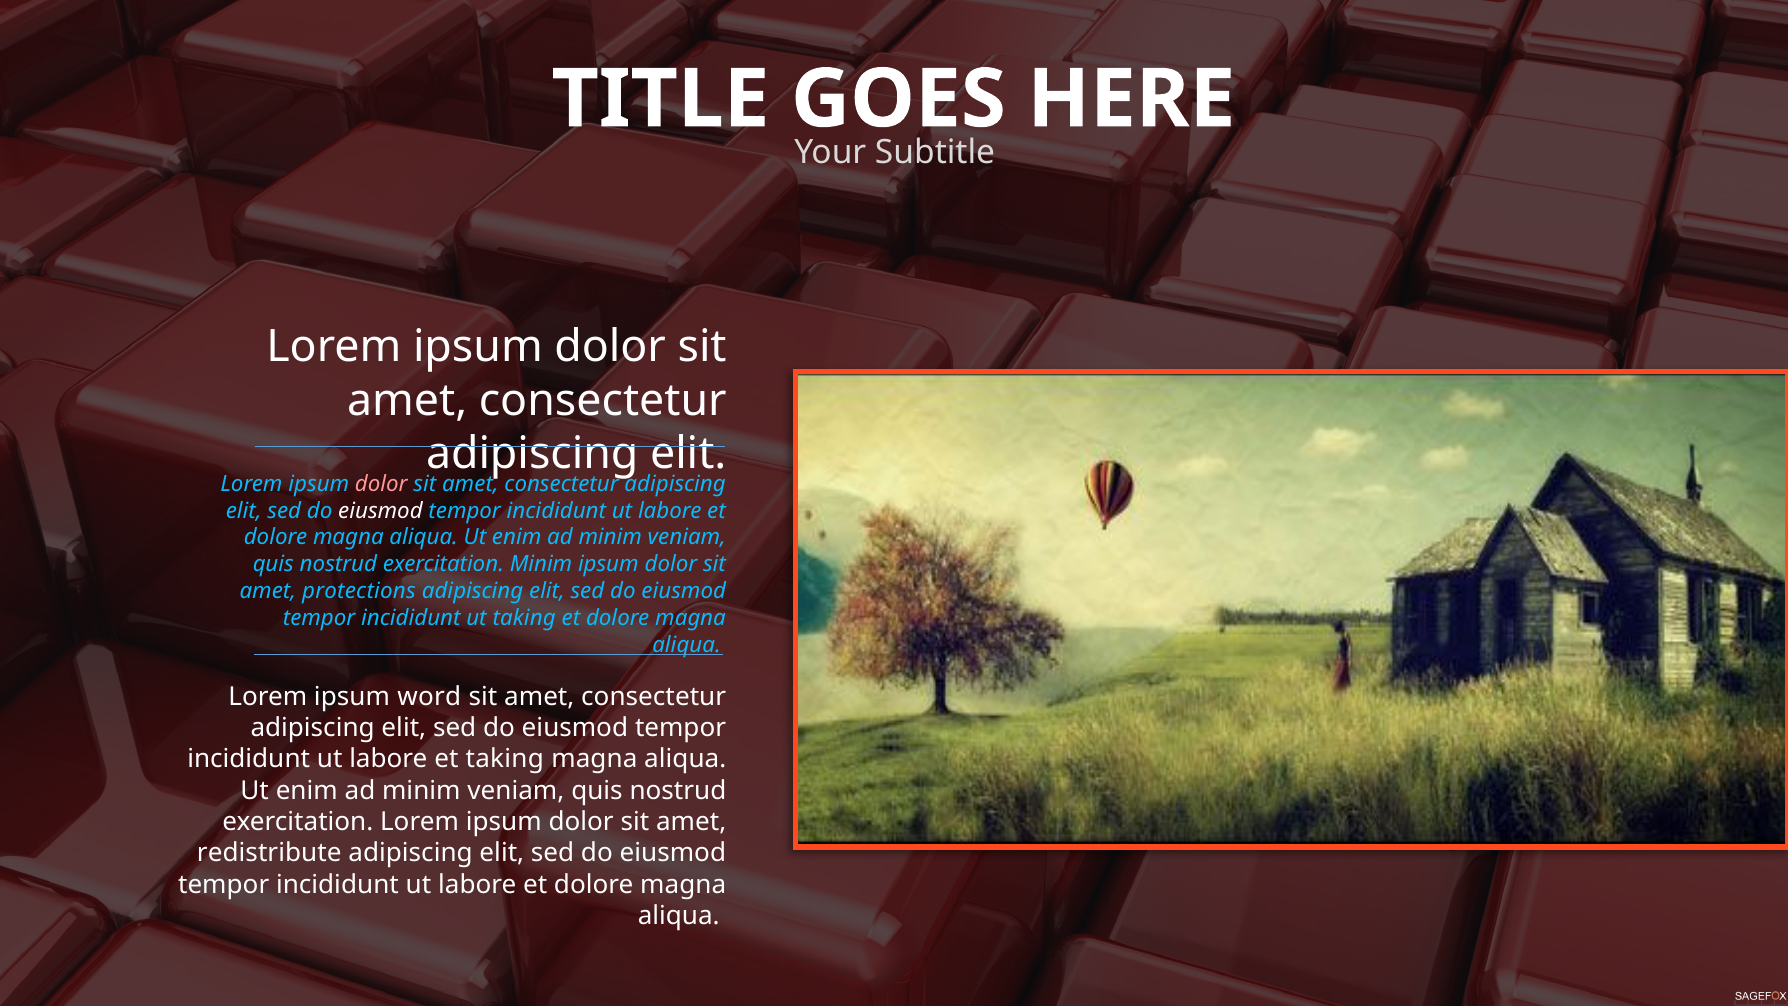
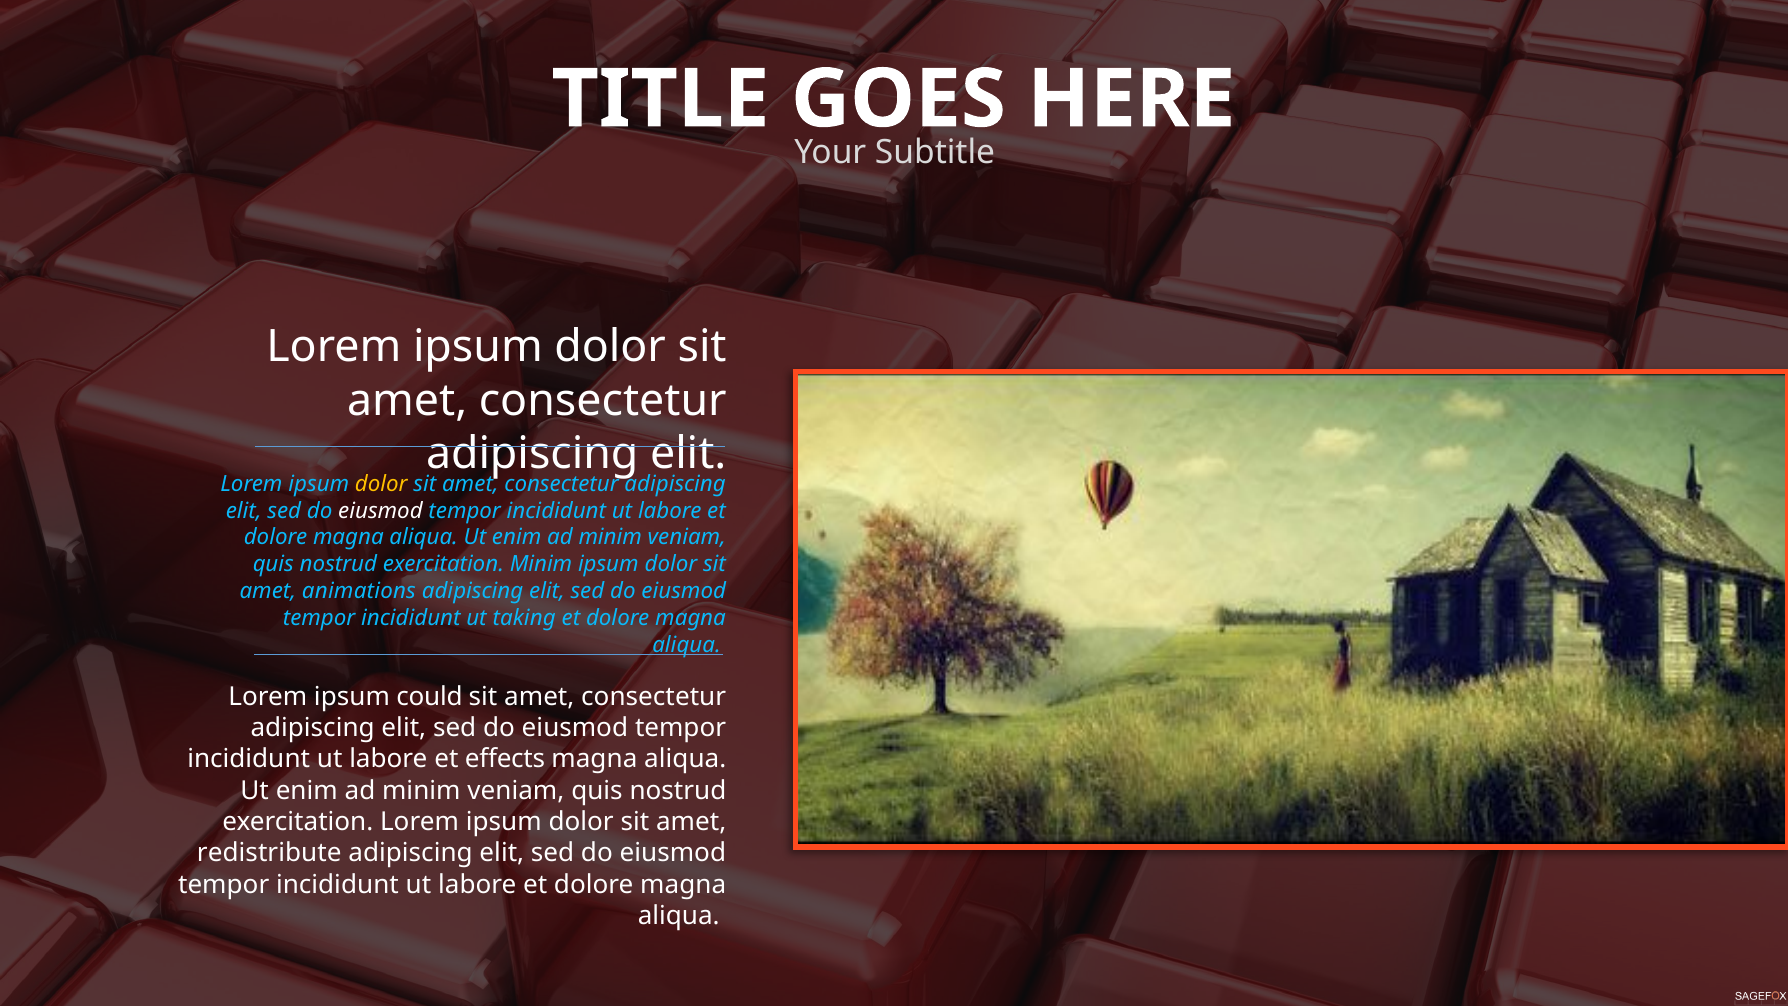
dolor at (381, 484) colour: pink -> yellow
protections: protections -> animations
word: word -> could
et taking: taking -> effects
